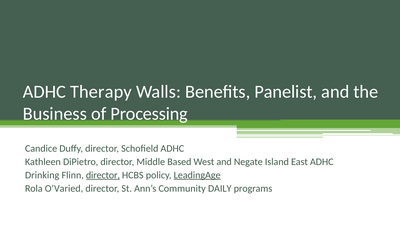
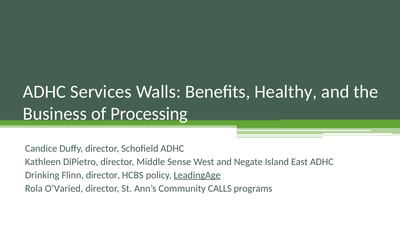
Therapy: Therapy -> Services
Panelist: Panelist -> Healthy
Based: Based -> Sense
director at (103, 175) underline: present -> none
DAILY: DAILY -> CALLS
